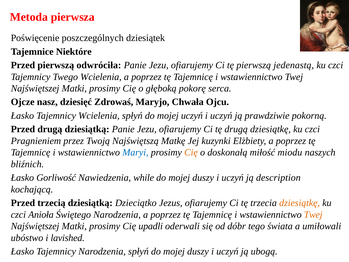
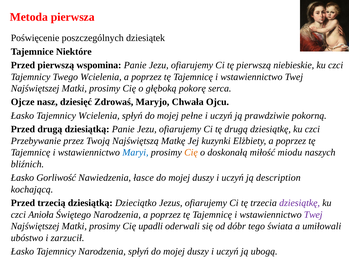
odwróciła: odwróciła -> wspomina
jedenastą: jedenastą -> niebieskie
mojej uczyń: uczyń -> pełne
Pragnieniem: Pragnieniem -> Przebywanie
while: while -> łasce
dziesiątkę at (300, 203) colour: orange -> purple
Twej at (313, 214) colour: orange -> purple
lavished: lavished -> zarzucił
